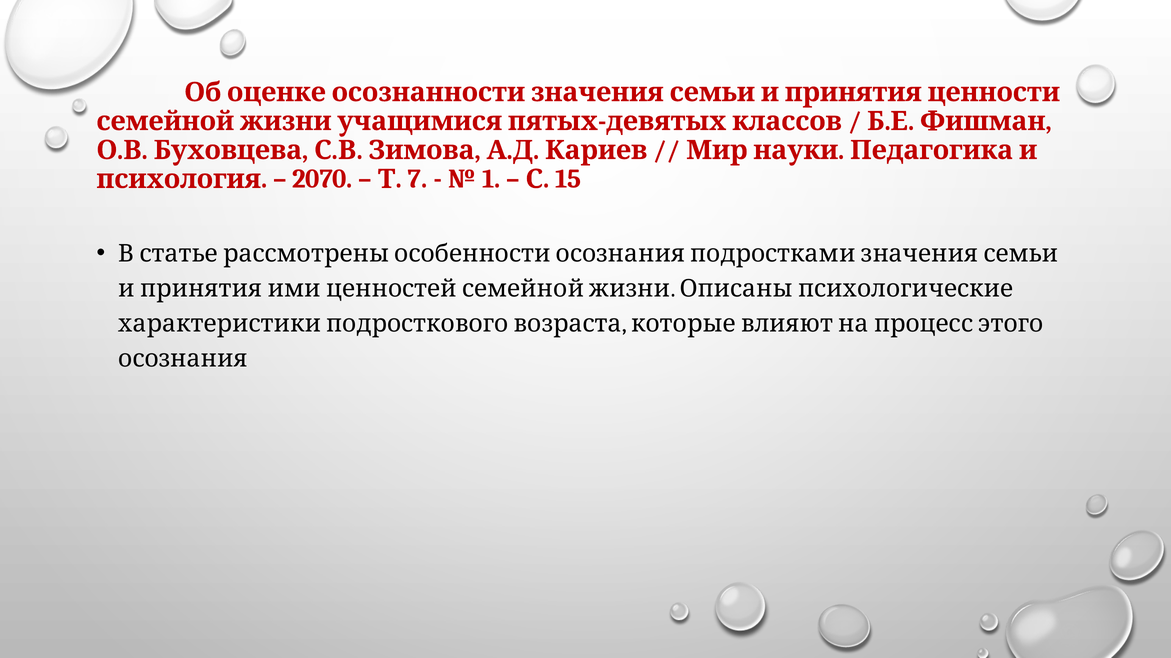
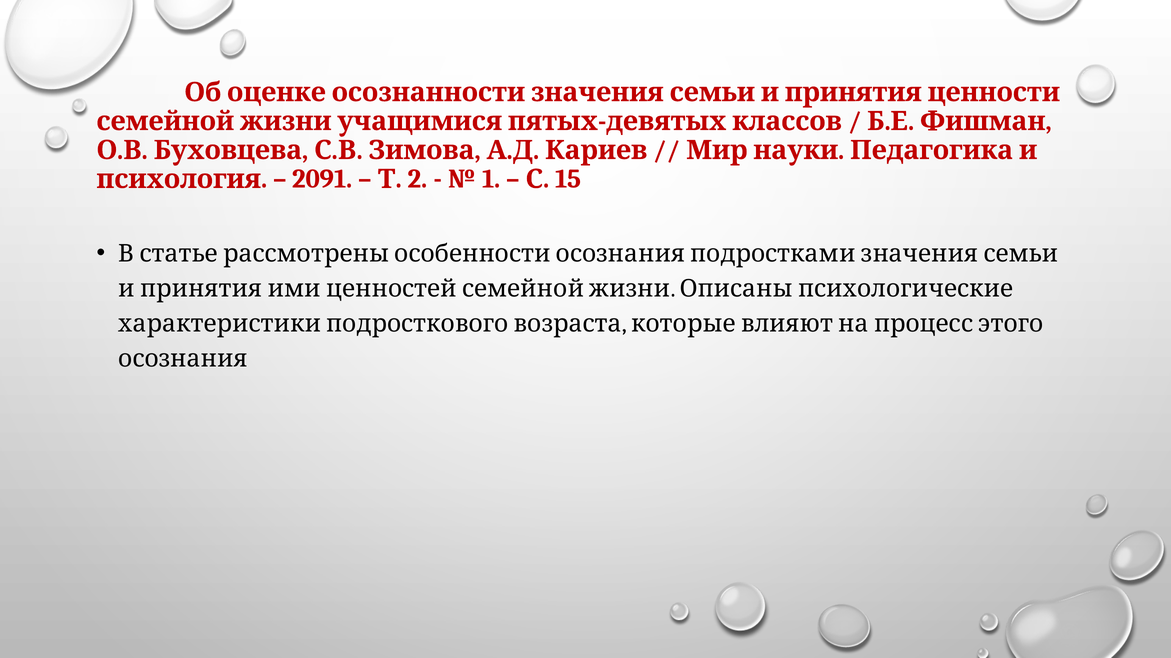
2070: 2070 -> 2091
7: 7 -> 2
